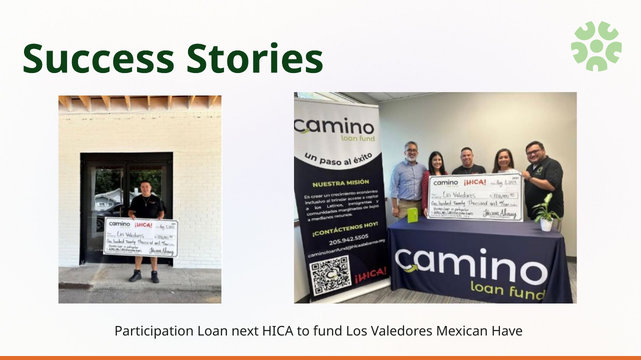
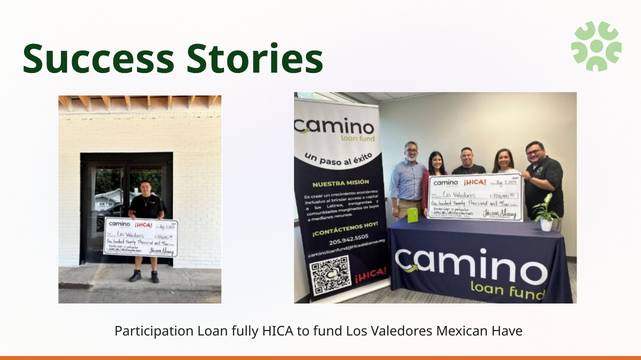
next: next -> fully
